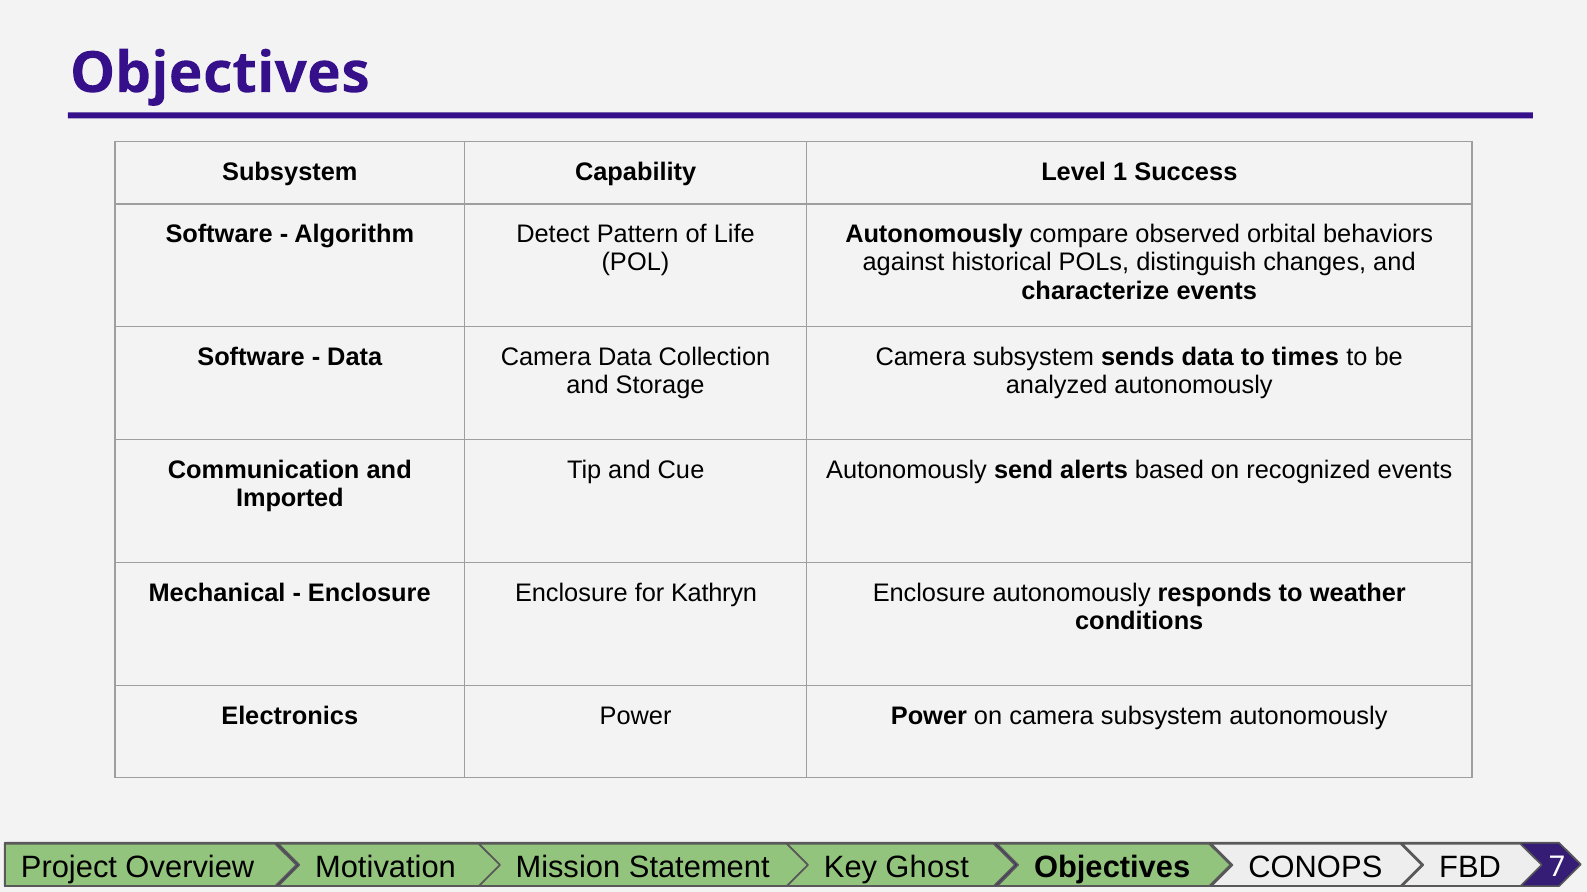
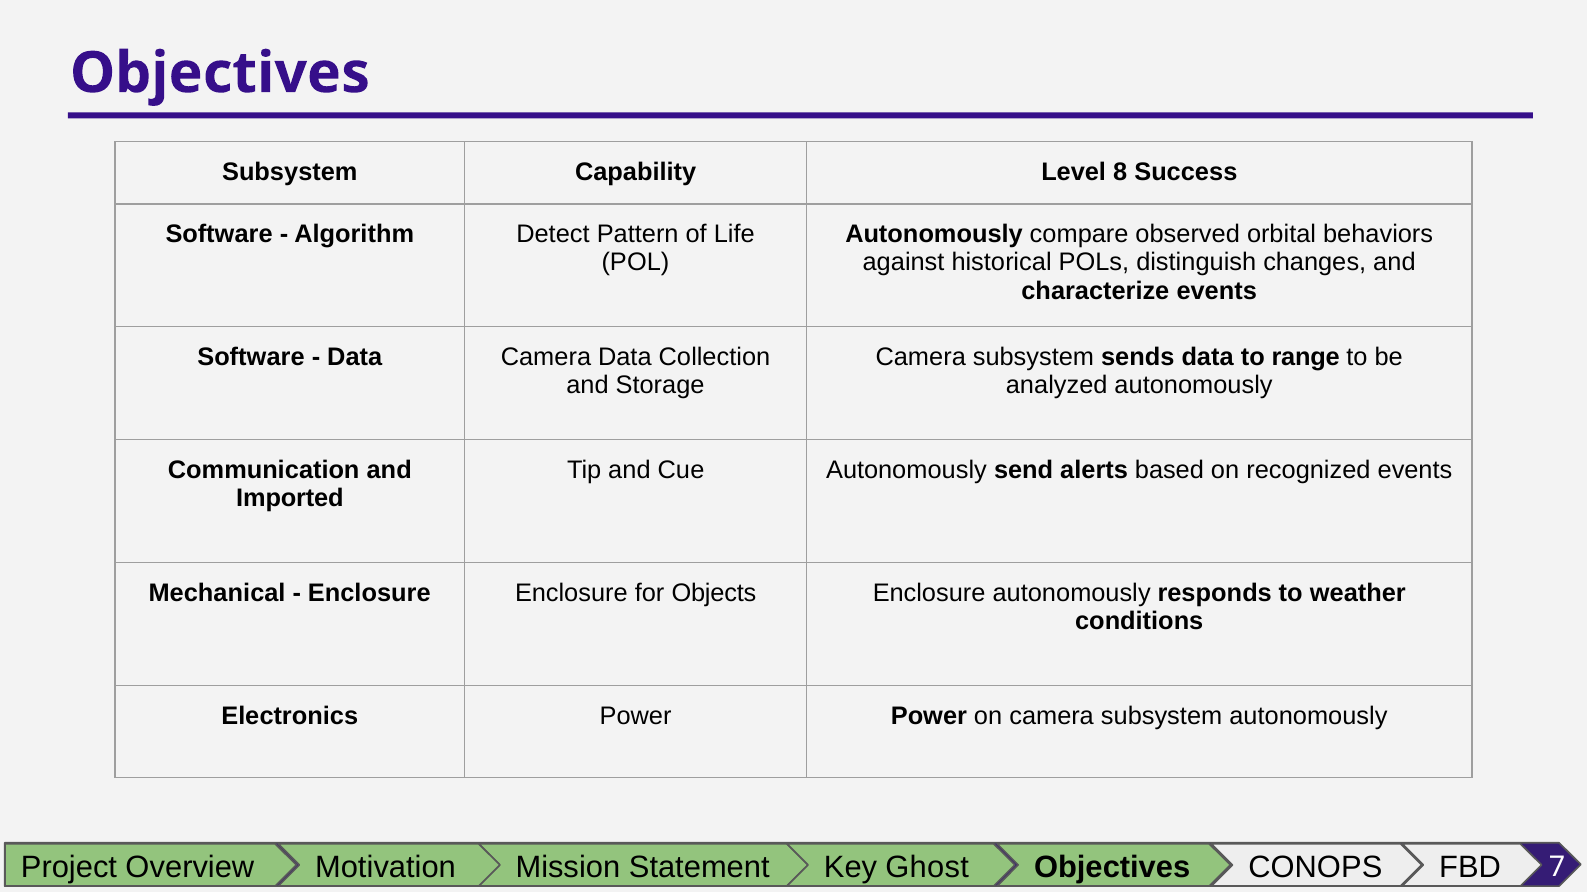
1: 1 -> 8
times: times -> range
Kathryn: Kathryn -> Objects
